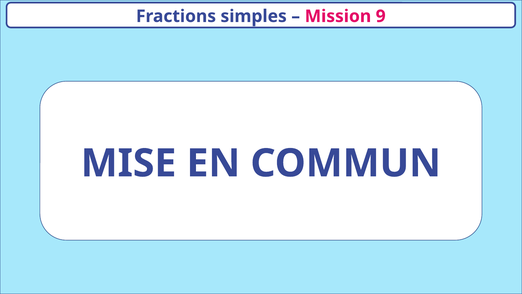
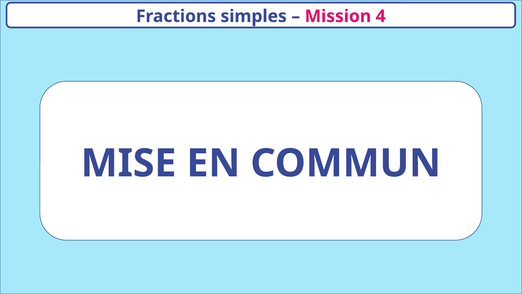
9: 9 -> 4
